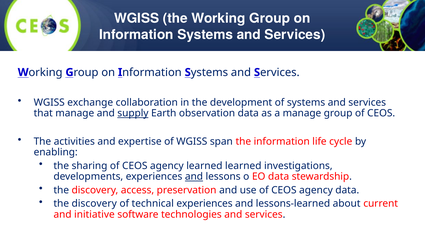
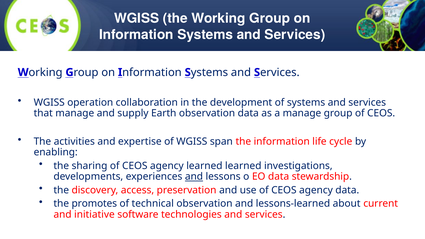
exchange: exchange -> operation
supply underline: present -> none
discovery at (94, 204): discovery -> promotes
technical experiences: experiences -> observation
